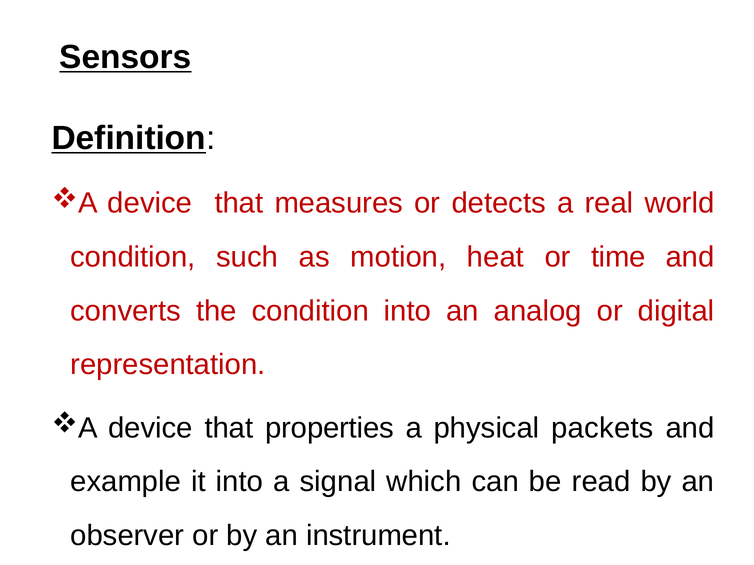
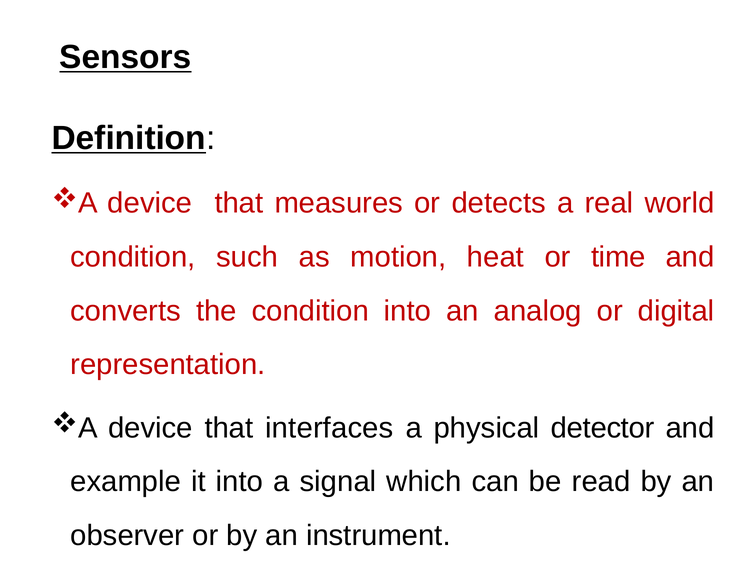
properties: properties -> interfaces
packets: packets -> detector
